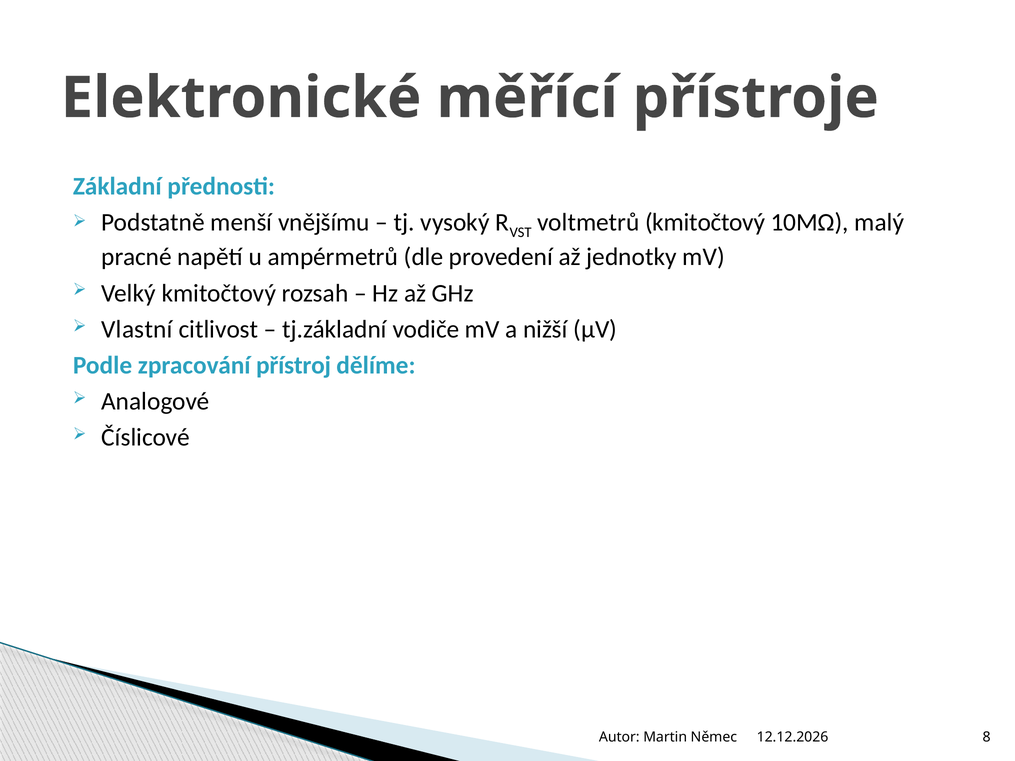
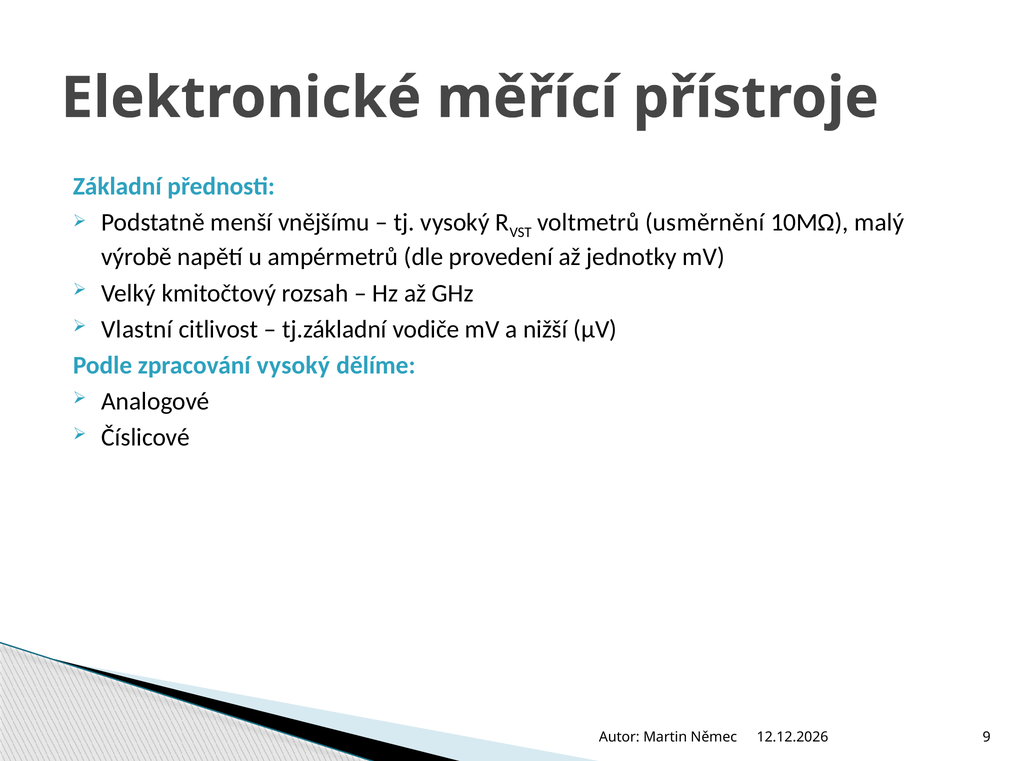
voltmetrů kmitočtový: kmitočtový -> usměrnění
pracné: pracné -> výrobě
zpracování přístroj: přístroj -> vysoký
8: 8 -> 9
